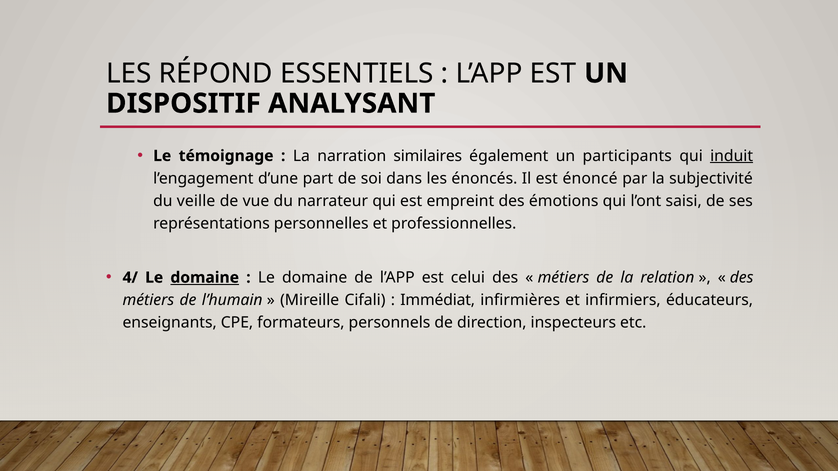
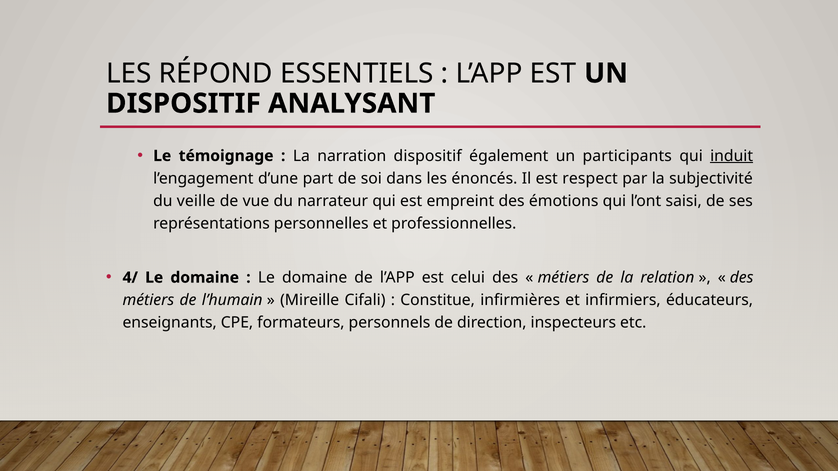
narration similaires: similaires -> dispositif
énoncé: énoncé -> respect
domaine at (205, 278) underline: present -> none
Immédiat: Immédiat -> Constitue
